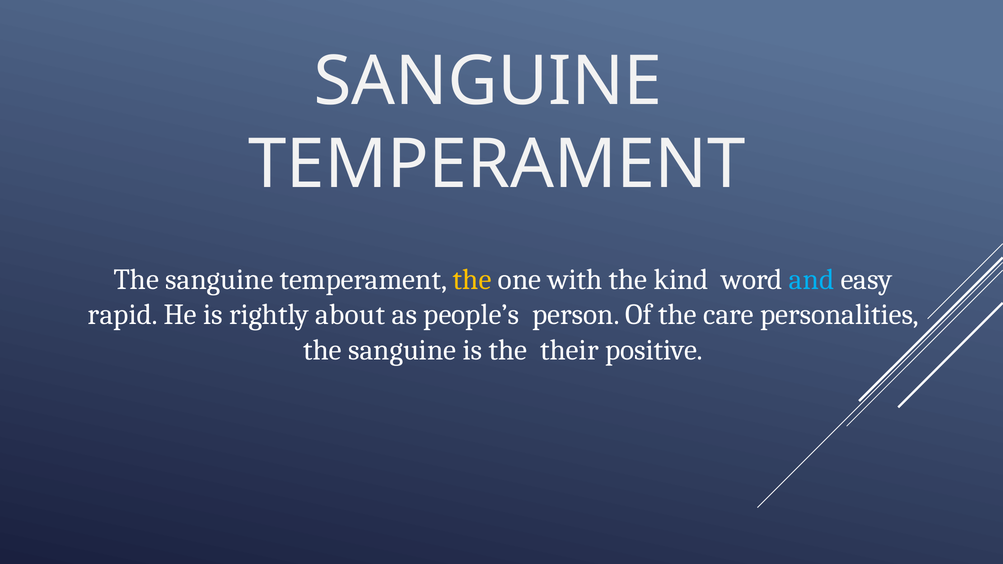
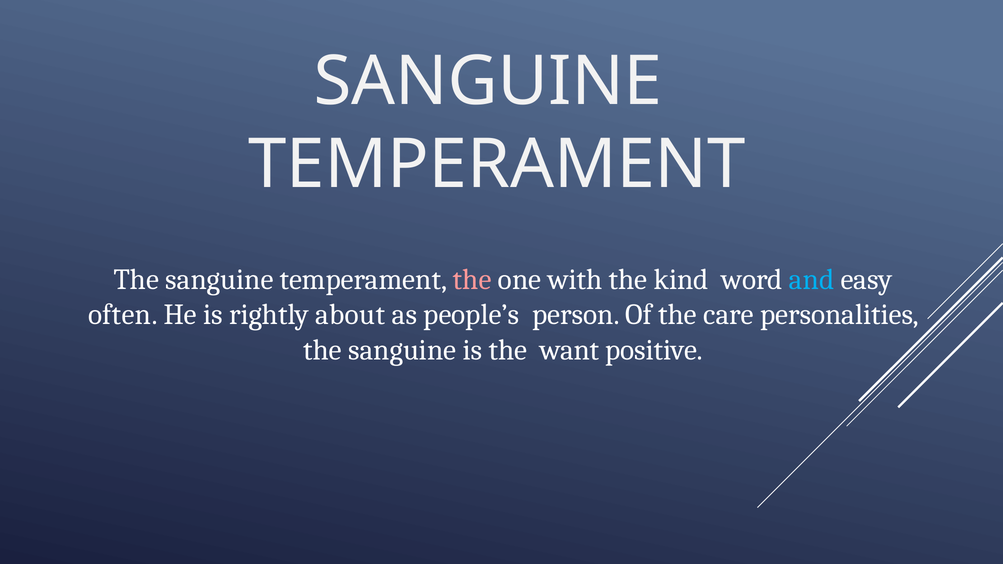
the at (472, 280) colour: yellow -> pink
rapid: rapid -> often
their: their -> want
